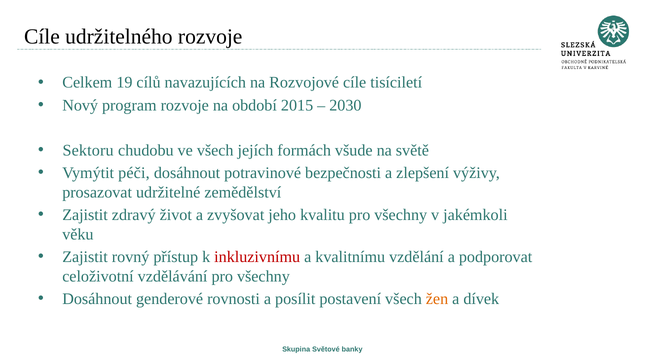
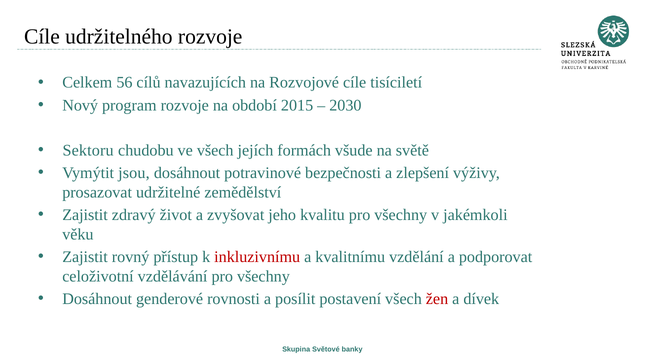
19: 19 -> 56
péči: péči -> jsou
žen colour: orange -> red
